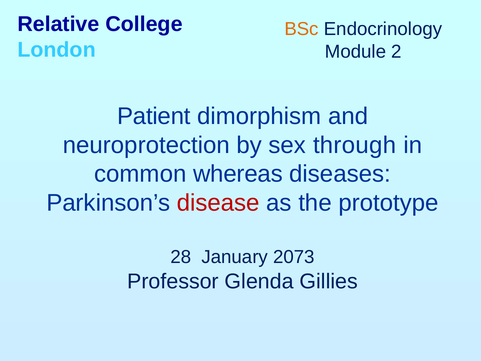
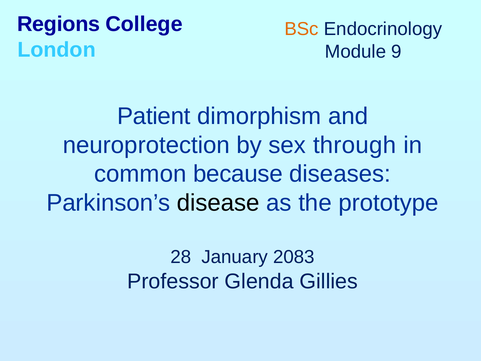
Relative: Relative -> Regions
2: 2 -> 9
whereas: whereas -> because
disease colour: red -> black
2073: 2073 -> 2083
